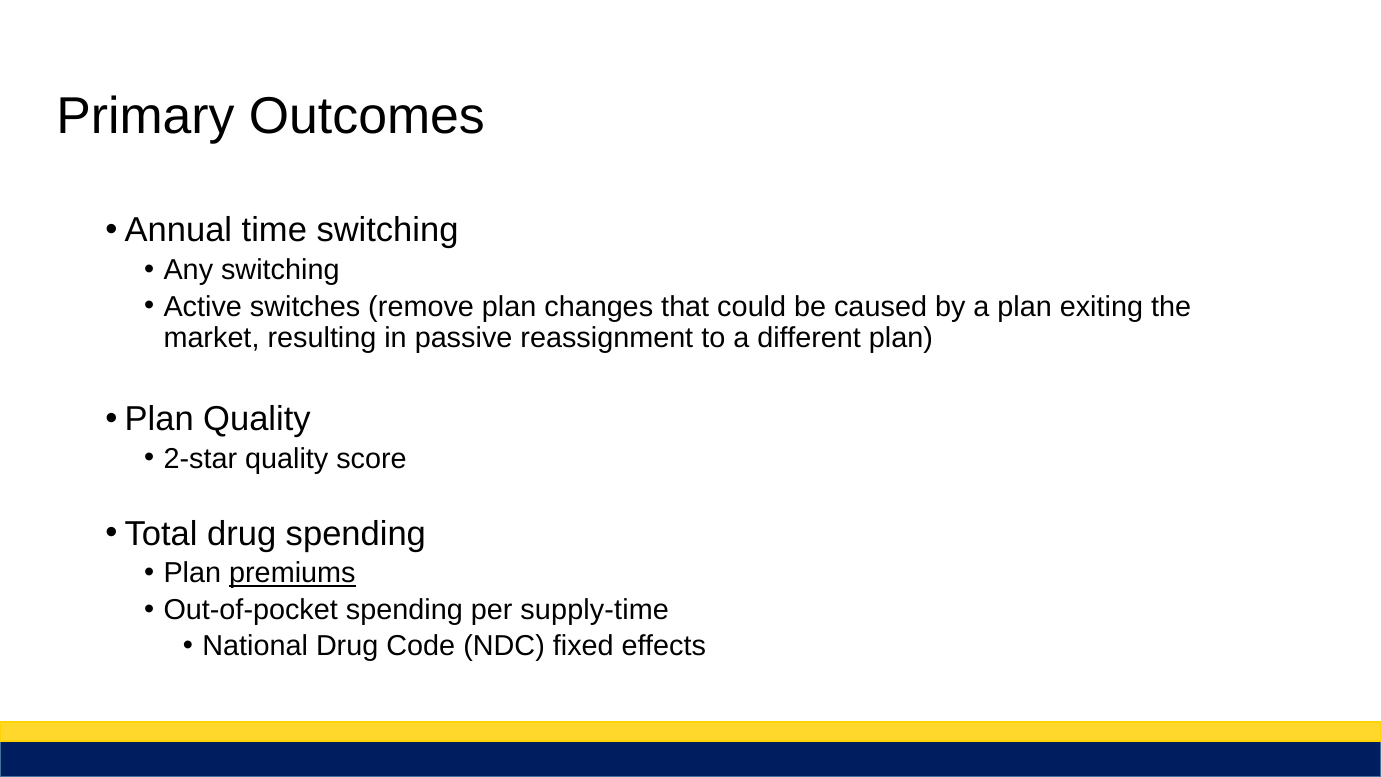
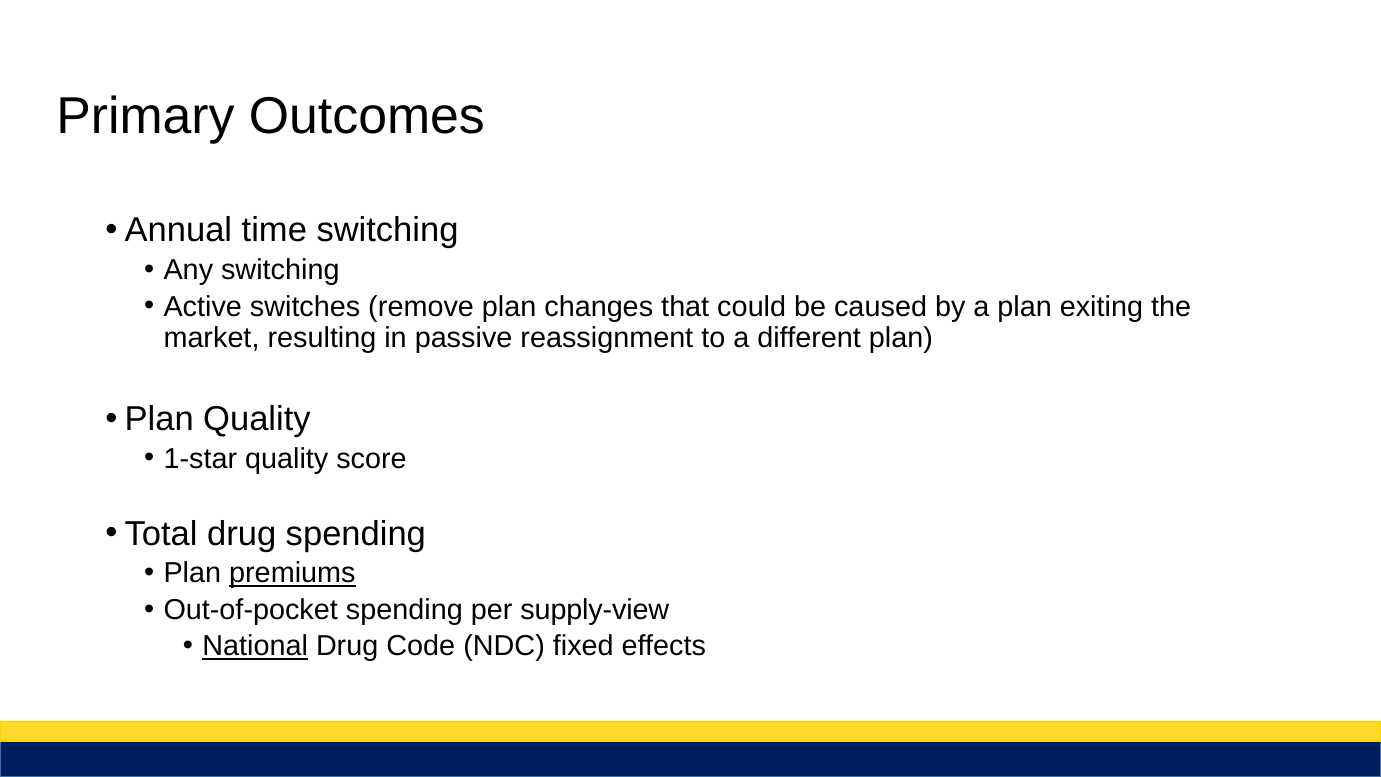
2-star: 2-star -> 1-star
supply-time: supply-time -> supply-view
National underline: none -> present
